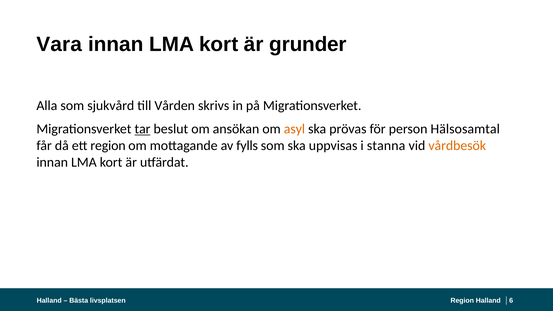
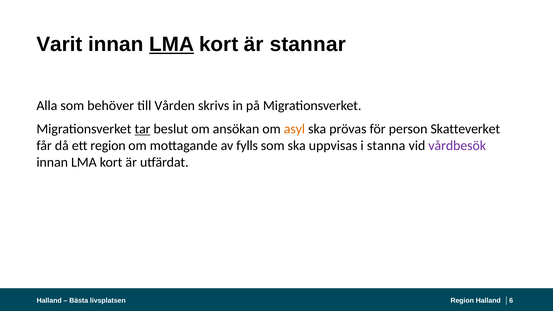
Vara: Vara -> Varit
LMA at (172, 44) underline: none -> present
grunder: grunder -> stannar
sjukvård: sjukvård -> behöver
Hälsosamtal: Hälsosamtal -> Skatteverket
vårdbesök colour: orange -> purple
